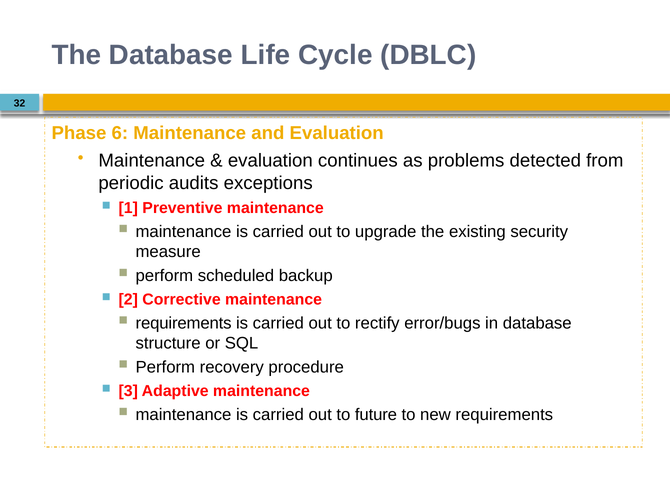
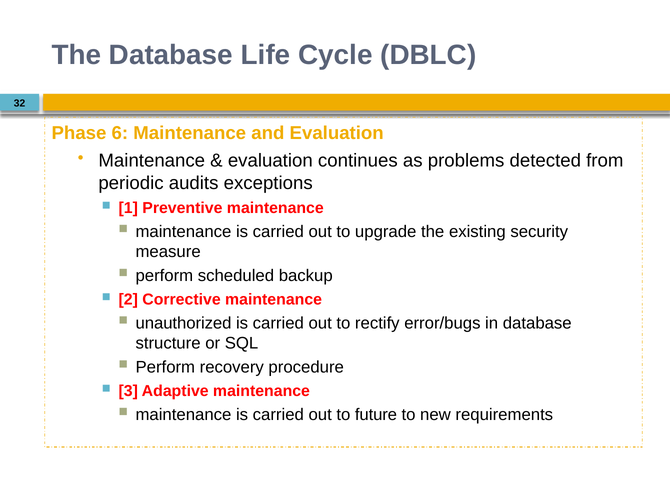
requirements at (184, 323): requirements -> unauthorized
